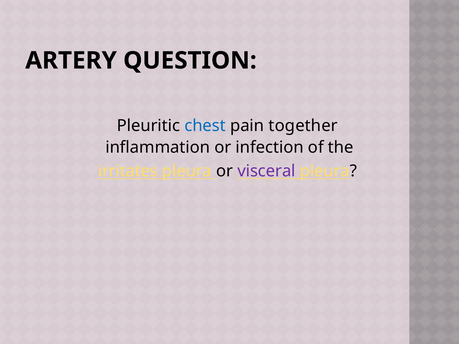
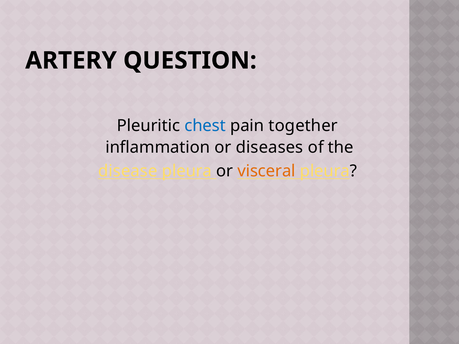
infection: infection -> diseases
irritates: irritates -> disease
visceral colour: purple -> orange
